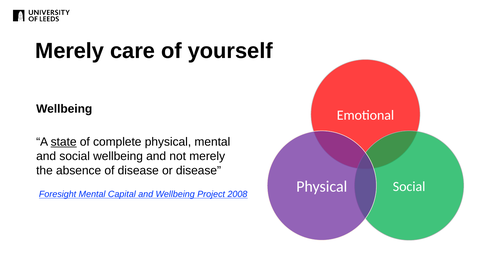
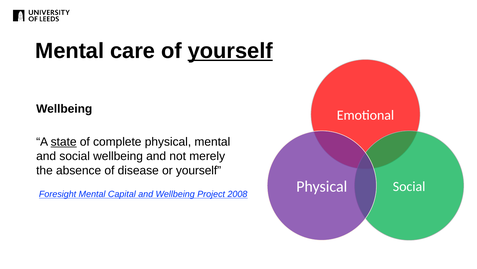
Merely at (70, 51): Merely -> Mental
yourself at (230, 51) underline: none -> present
or disease: disease -> yourself
